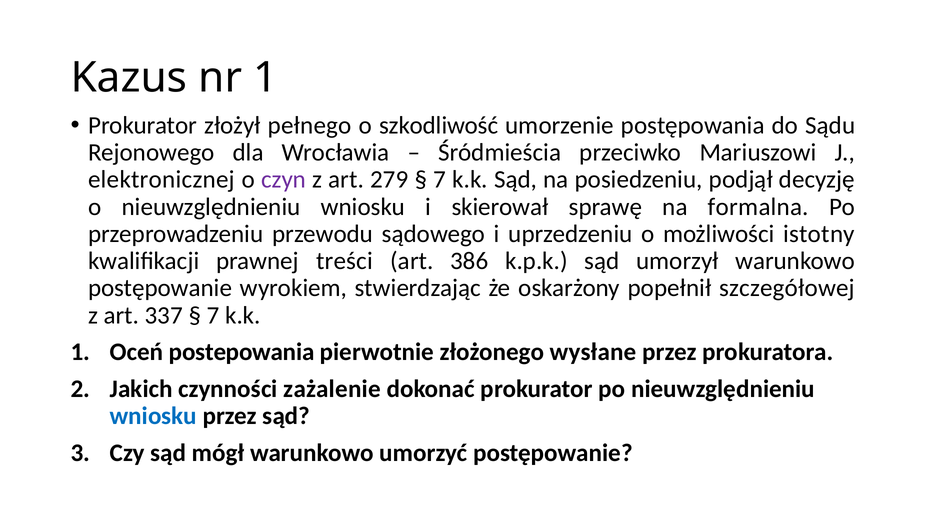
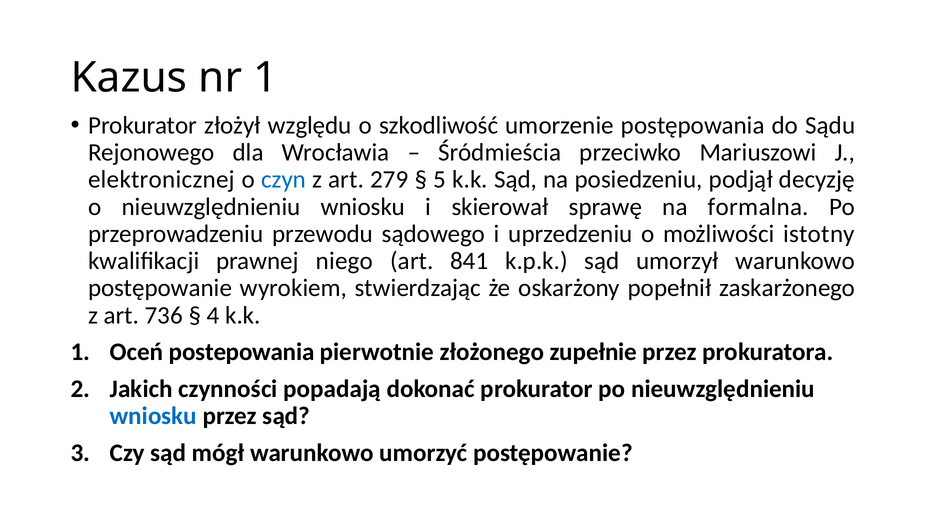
pełnego: pełnego -> względu
czyn colour: purple -> blue
7 at (440, 179): 7 -> 5
treści: treści -> niego
386: 386 -> 841
szczegółowej: szczegółowej -> zaskarżonego
337: 337 -> 736
7 at (213, 315): 7 -> 4
wysłane: wysłane -> zupełnie
zażalenie: zażalenie -> popadają
